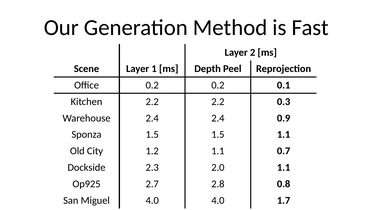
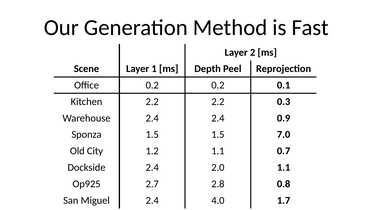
1.5 1.1: 1.1 -> 7.0
Dockside 2.3: 2.3 -> 2.4
Miguel 4.0: 4.0 -> 2.4
